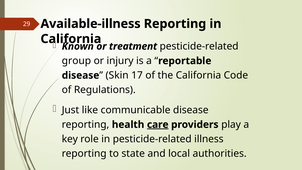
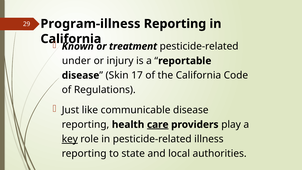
Available-illness: Available-illness -> Program-illness
group: group -> under
key underline: none -> present
